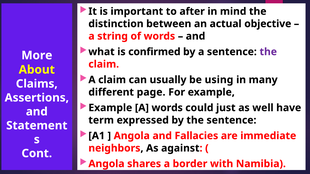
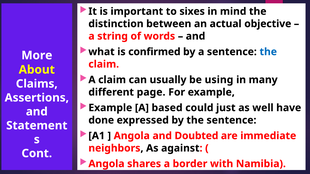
after: after -> sixes
the at (268, 52) colour: purple -> blue
A words: words -> based
term: term -> done
Fallacies: Fallacies -> Doubted
